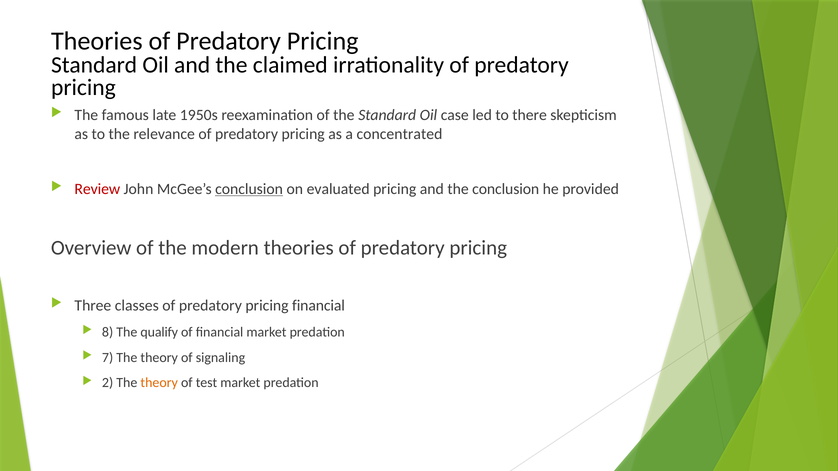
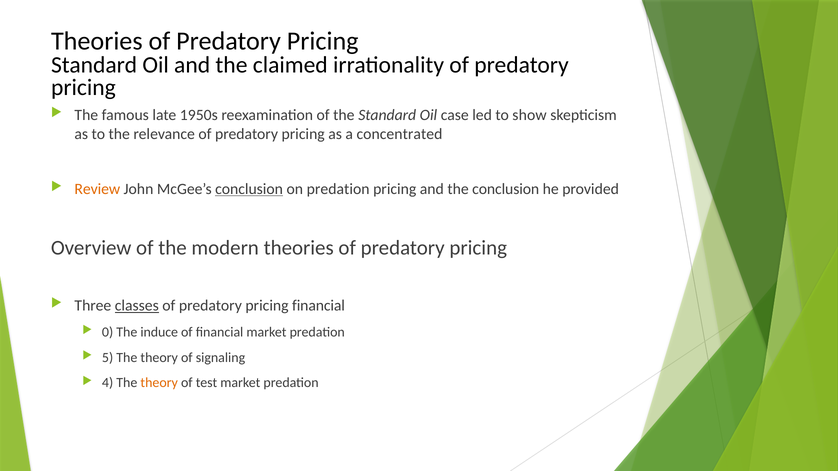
there: there -> show
Review colour: red -> orange
on evaluated: evaluated -> predation
classes underline: none -> present
8: 8 -> 0
qualify: qualify -> induce
7: 7 -> 5
2: 2 -> 4
